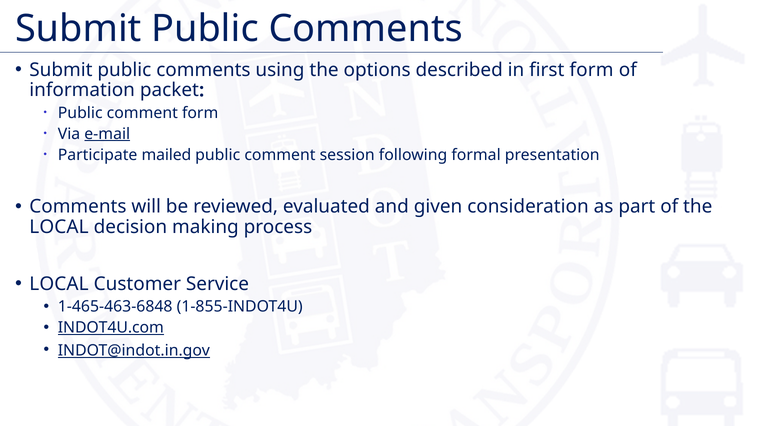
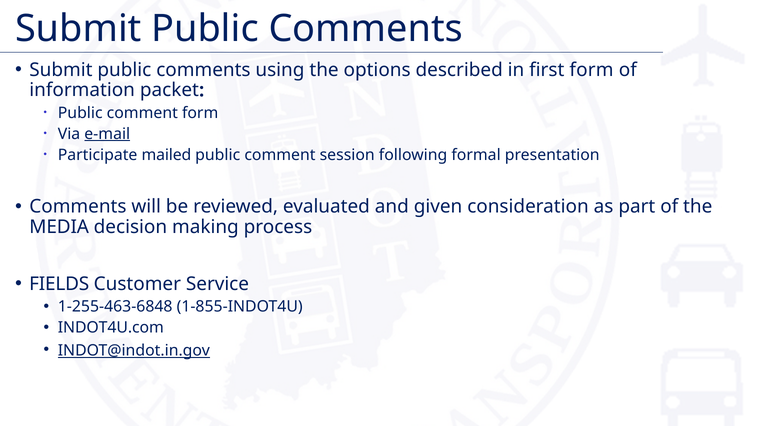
LOCAL at (59, 227): LOCAL -> MEDIA
LOCAL at (59, 284): LOCAL -> FIELDS
1-465-463-6848: 1-465-463-6848 -> 1-255-463-6848
INDOT4U.com underline: present -> none
